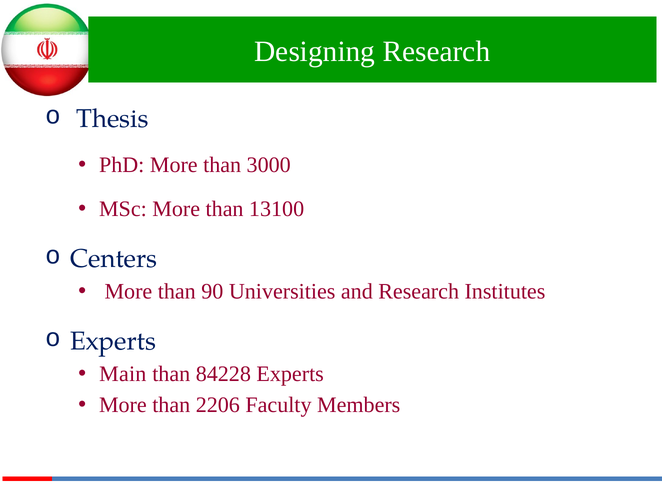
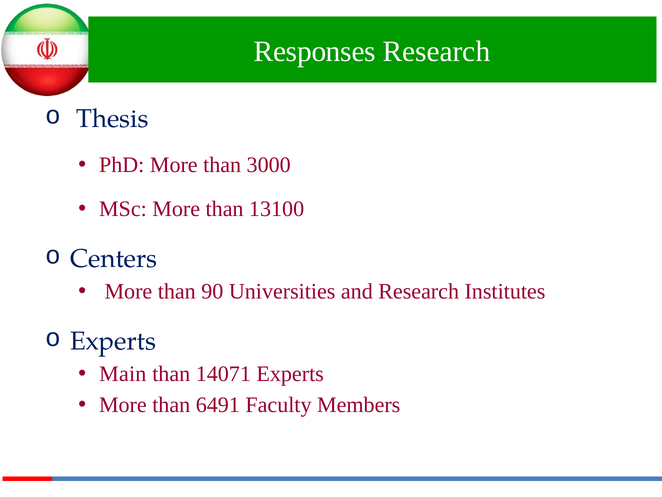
Designing: Designing -> Responses
84228: 84228 -> 14071
2206: 2206 -> 6491
